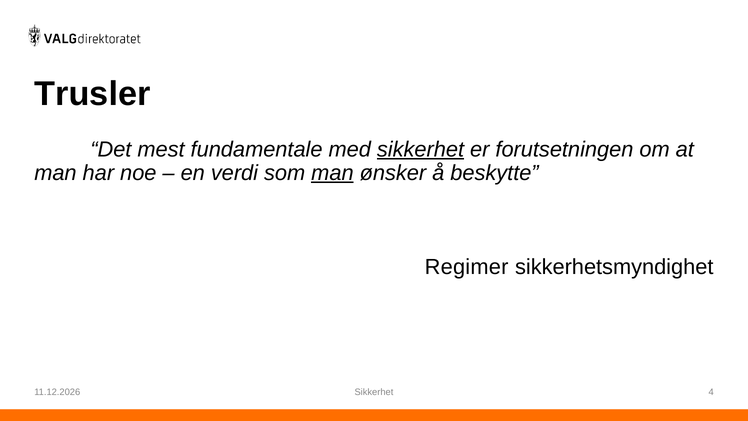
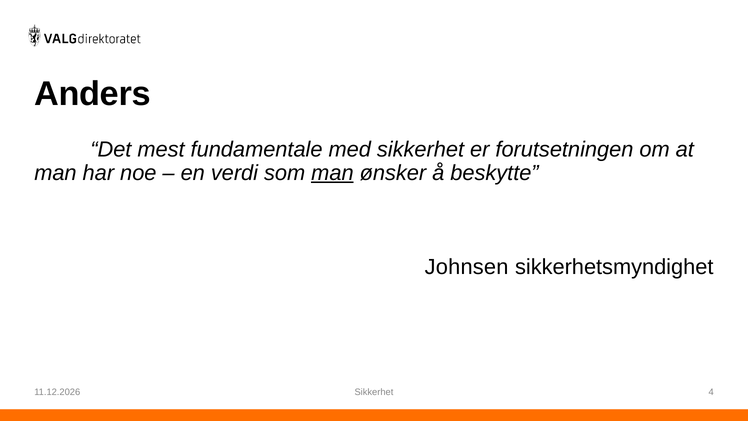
Trusler: Trusler -> Anders
sikkerhet at (421, 149) underline: present -> none
Regimer: Regimer -> Johnsen
